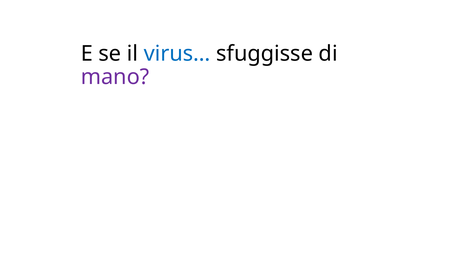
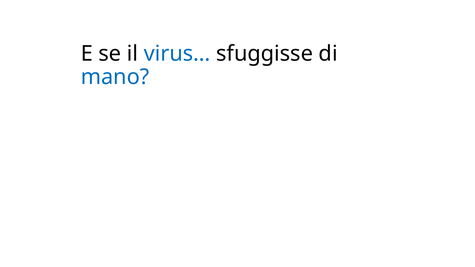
mano colour: purple -> blue
